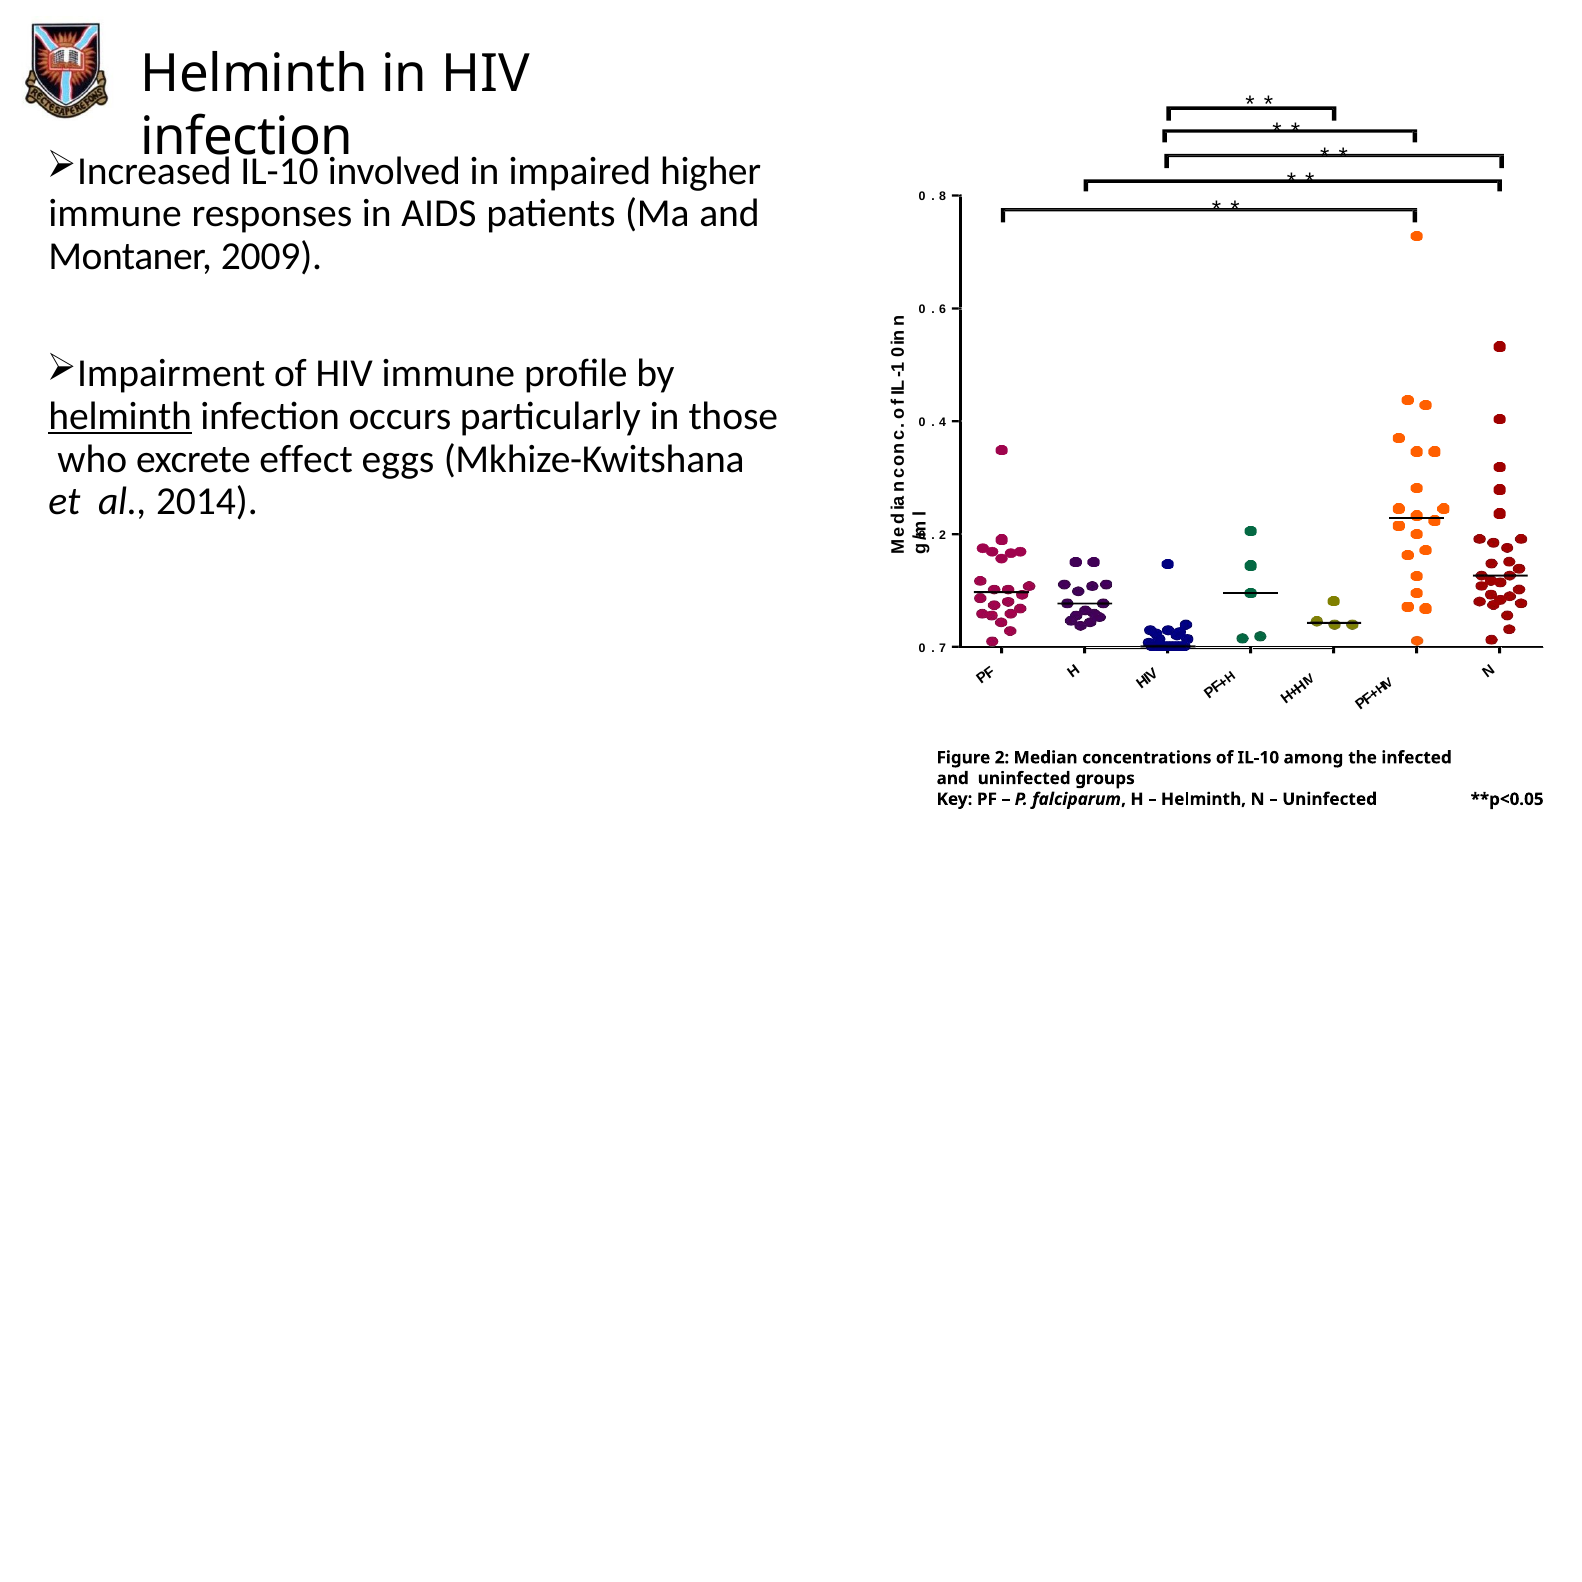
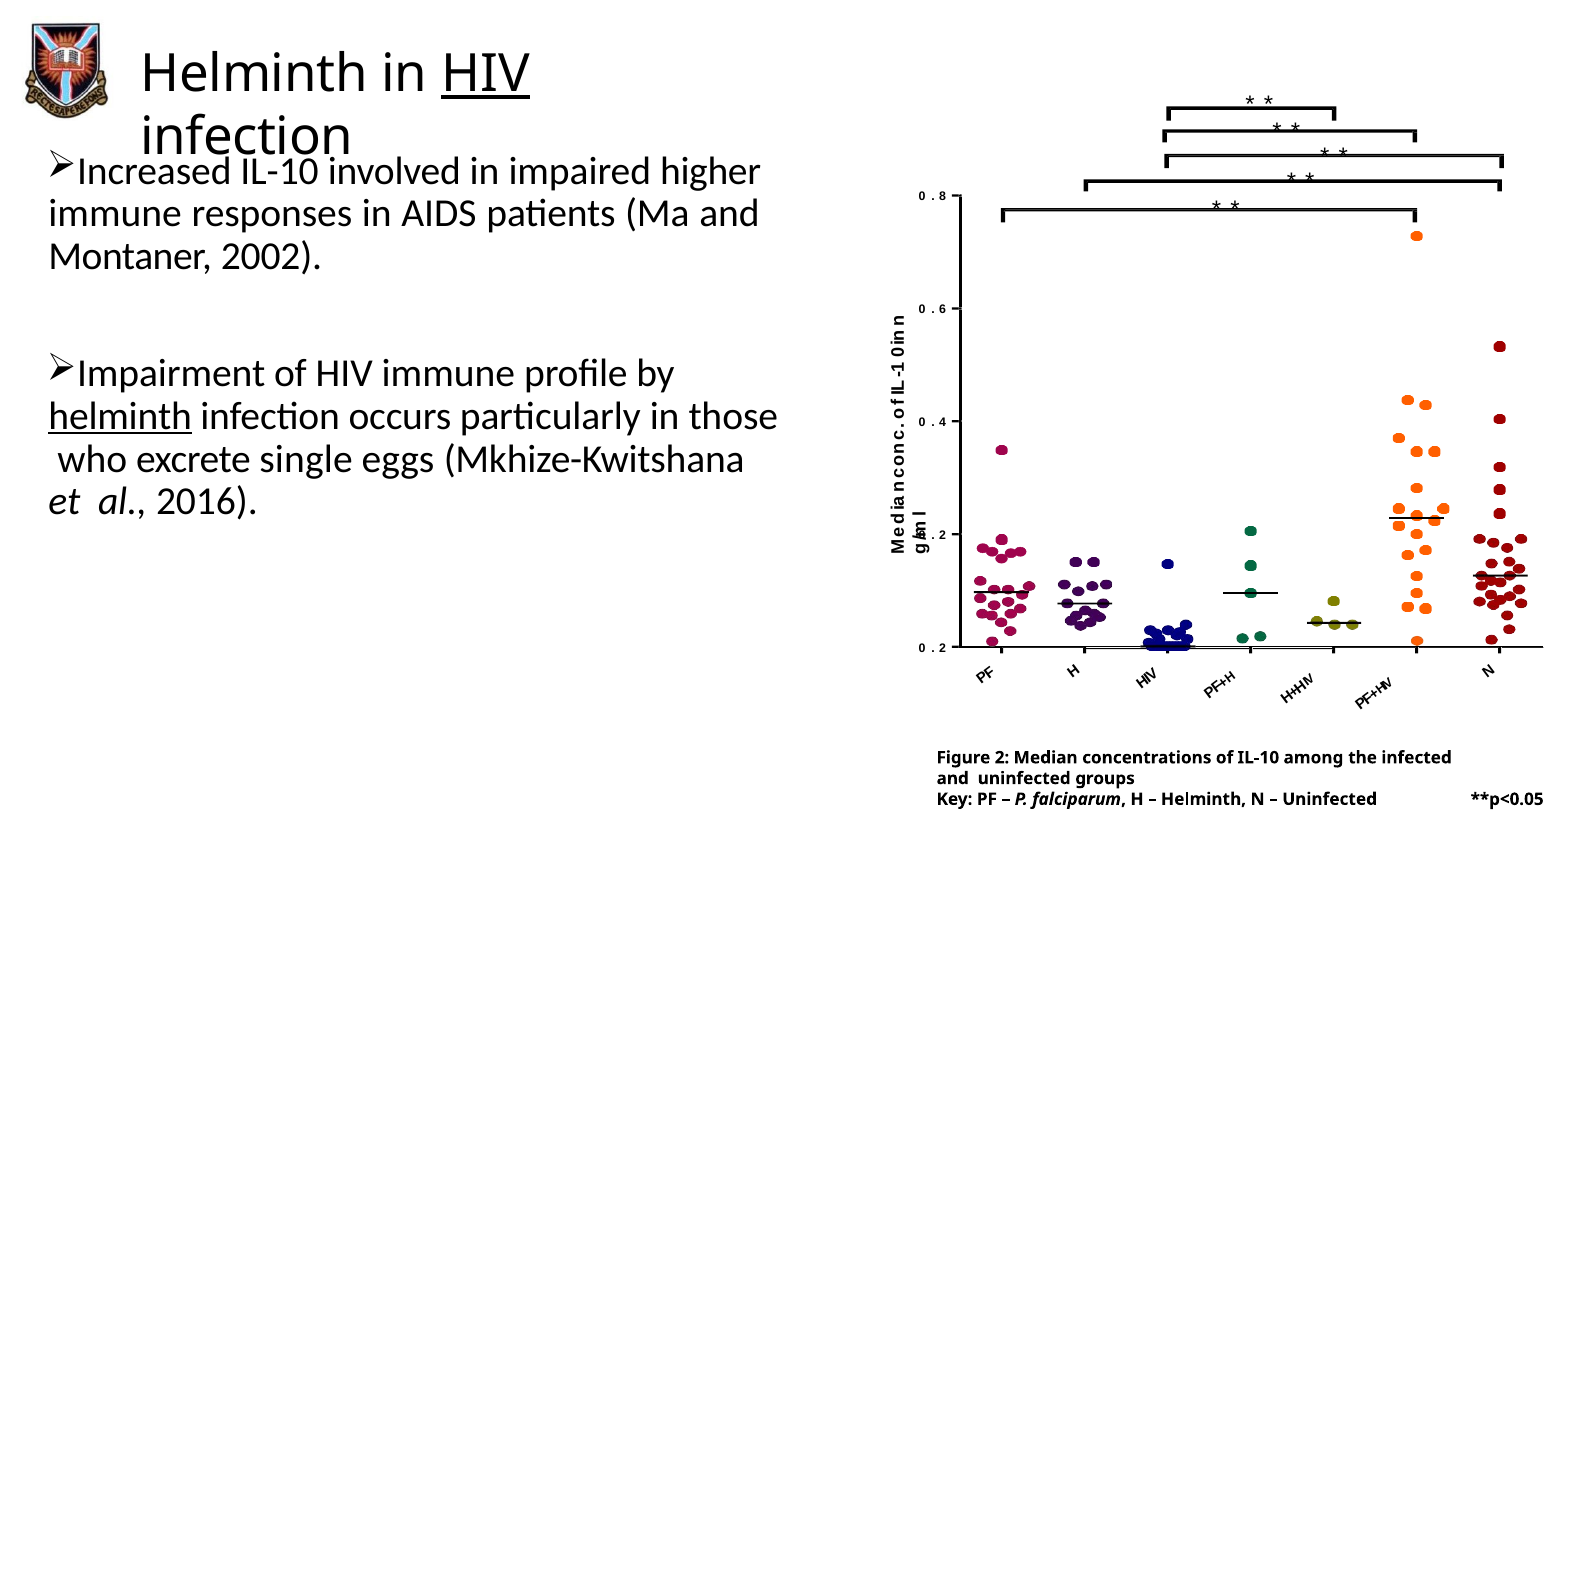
HIV at (485, 74) underline: none -> present
2009: 2009 -> 2002
effect: effect -> single
2014: 2014 -> 2016
7 at (943, 648): 7 -> 2
